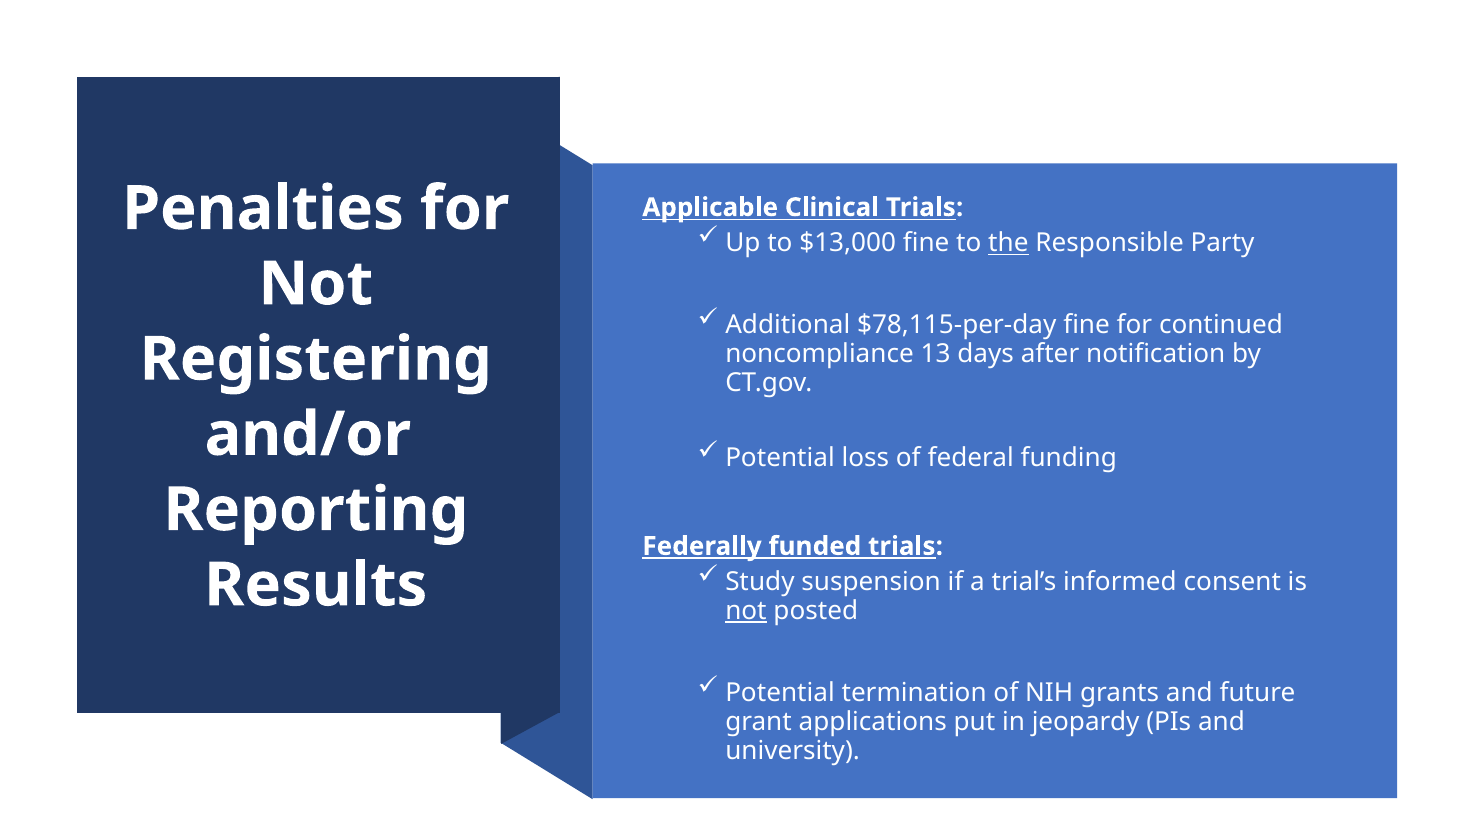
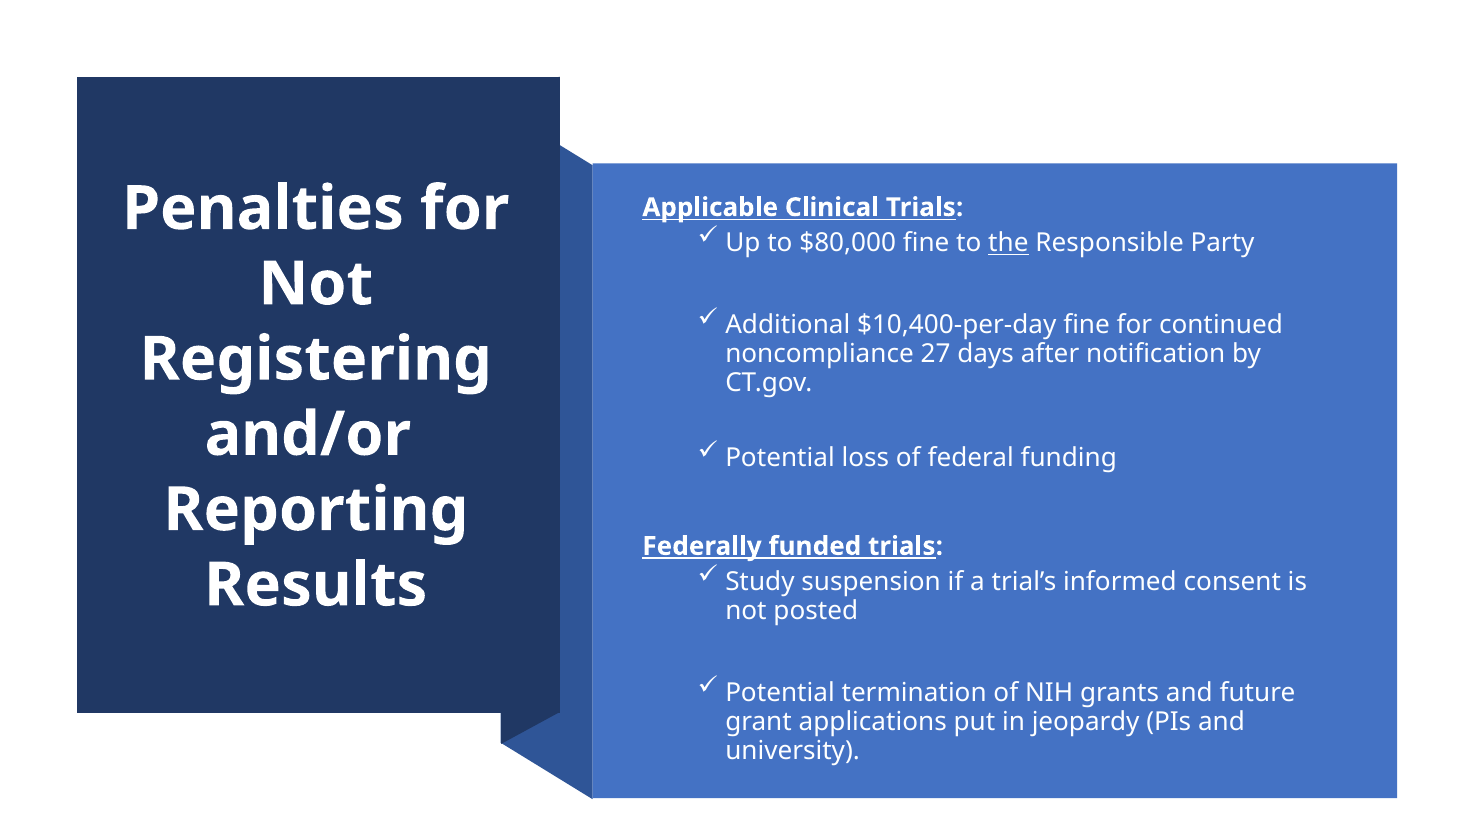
$13,000: $13,000 -> $80,000
$78,115-per-day: $78,115-per-day -> $10,400-per-day
13: 13 -> 27
not at (746, 611) underline: present -> none
